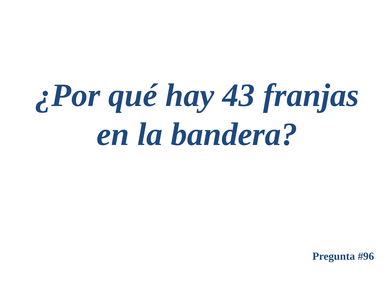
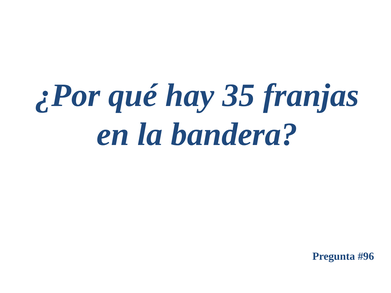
43: 43 -> 35
